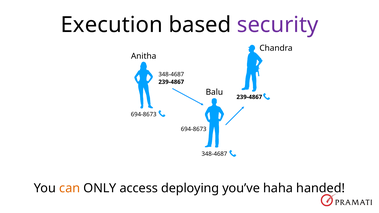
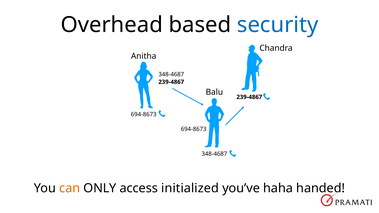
Execution: Execution -> Overhead
security colour: purple -> blue
deploying: deploying -> initialized
